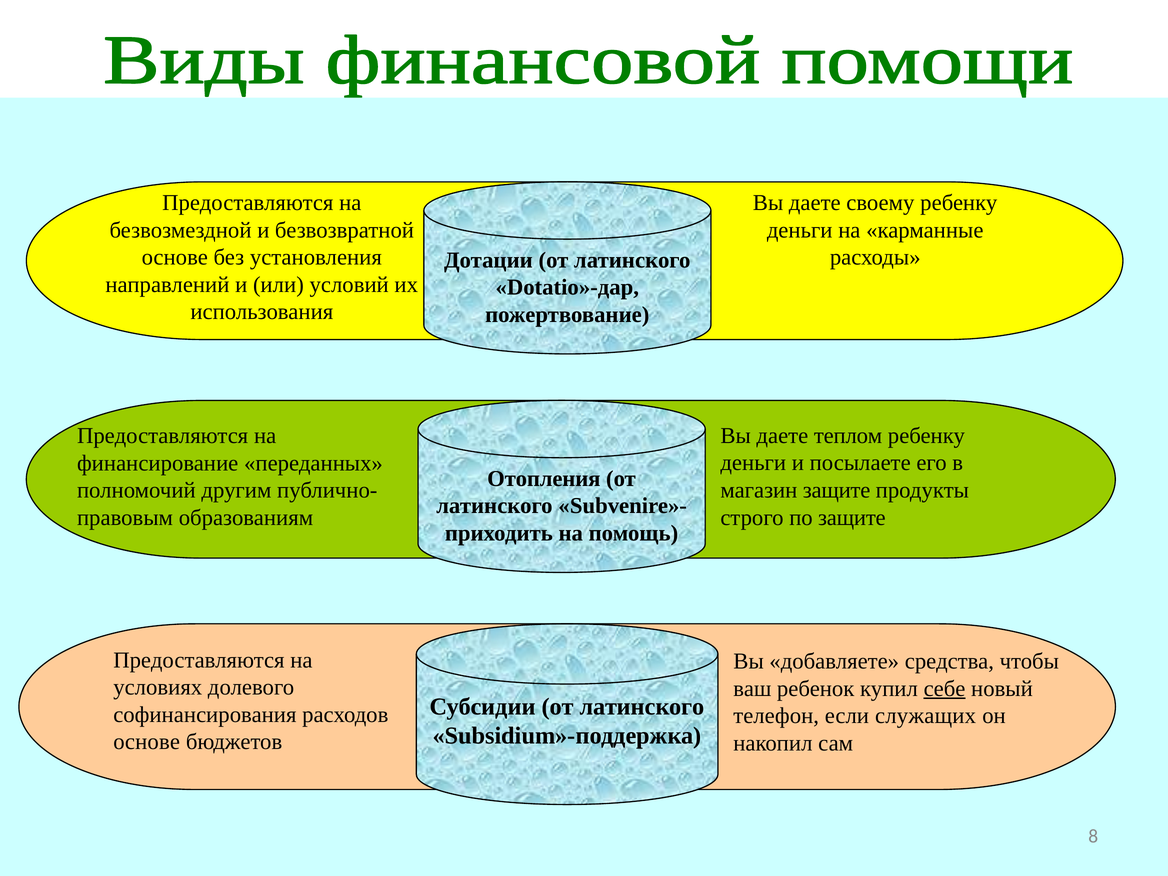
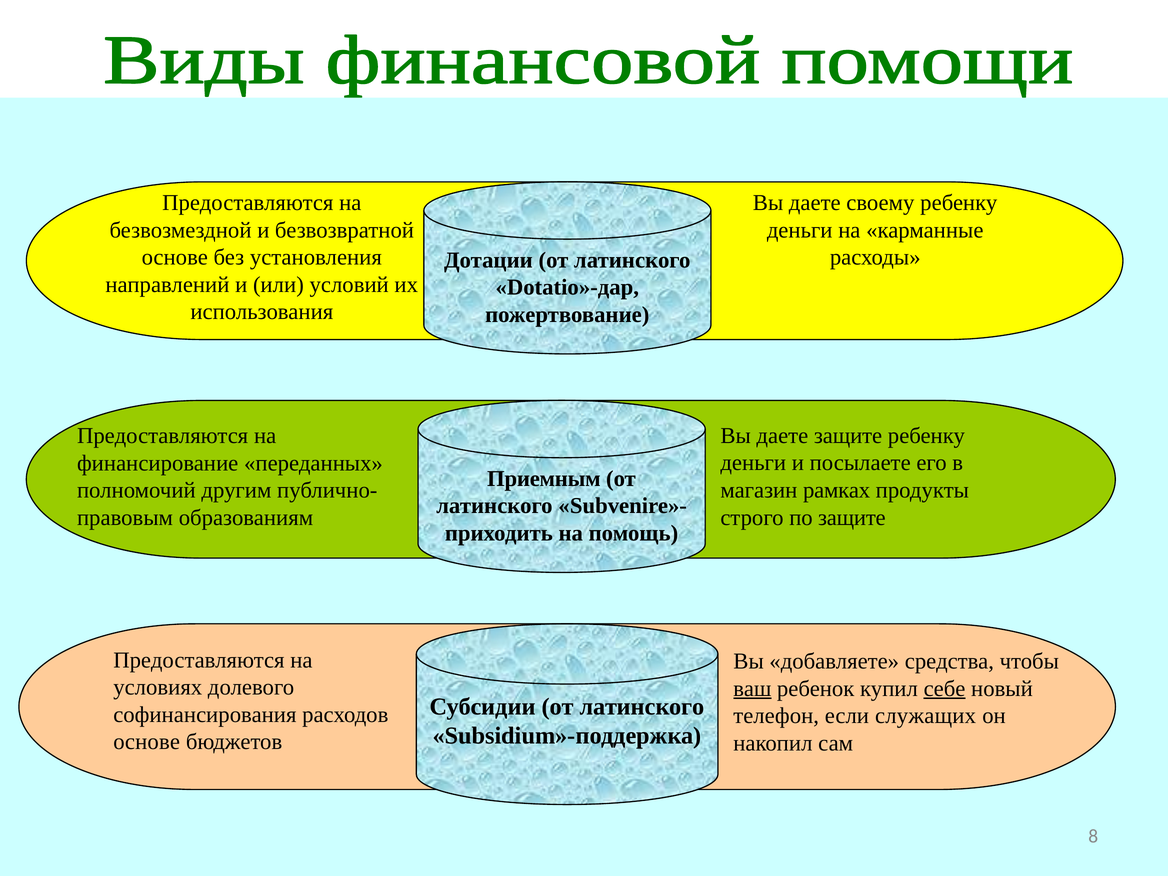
даете теплом: теплом -> защите
Отопления: Отопления -> Приемным
магазин защите: защите -> рамках
ваш underline: none -> present
